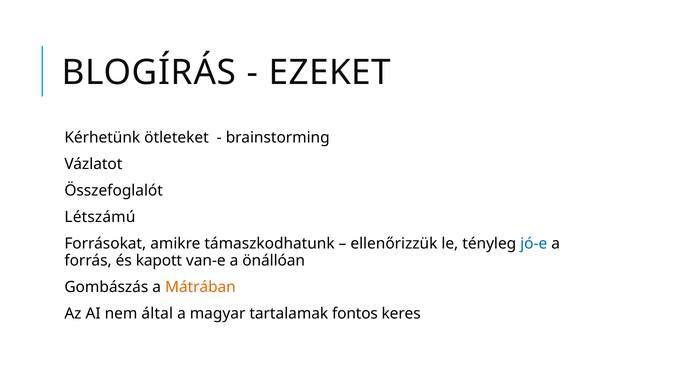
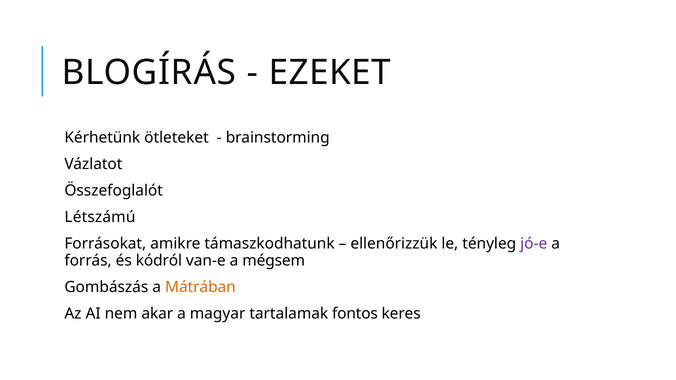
jó-e colour: blue -> purple
kapott: kapott -> kódról
önállóan: önállóan -> mégsem
által: által -> akar
